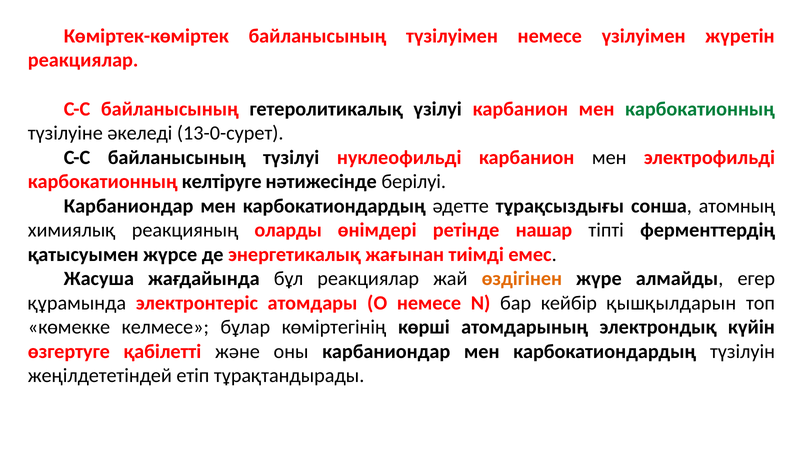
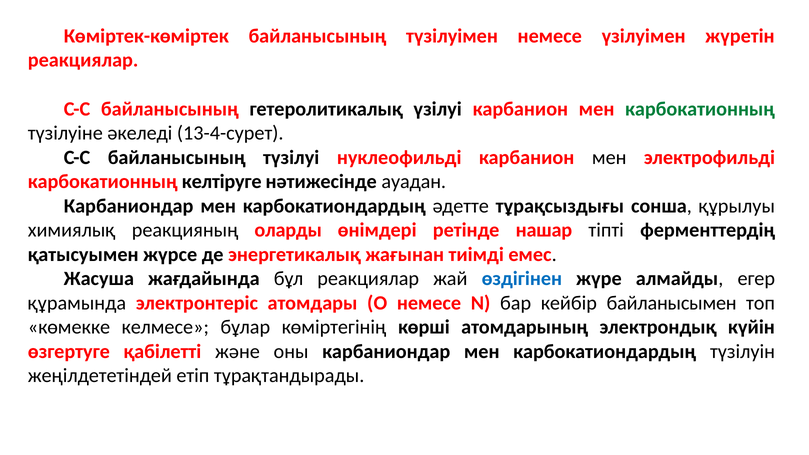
13-0-сурет: 13-0-сурет -> 13-4-сурет
берілуі: берілуі -> ауадан
атомның: атомның -> құрылуы
өздігінен colour: orange -> blue
қышқылдарын: қышқылдарын -> байланысымен
